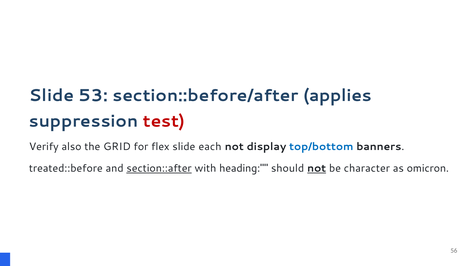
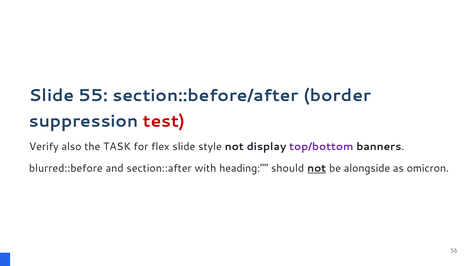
53: 53 -> 55
applies: applies -> border
GRID: GRID -> TASK
each: each -> style
top/bottom colour: blue -> purple
treated::before: treated::before -> blurred::before
section::after underline: present -> none
character: character -> alongside
